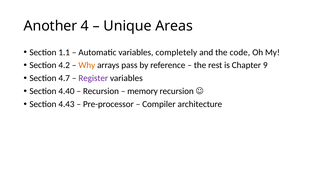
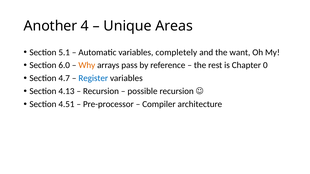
1.1: 1.1 -> 5.1
code: code -> want
4.2: 4.2 -> 6.0
9: 9 -> 0
Register colour: purple -> blue
4.40: 4.40 -> 4.13
memory: memory -> possible
4.43: 4.43 -> 4.51
